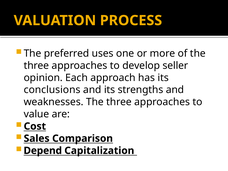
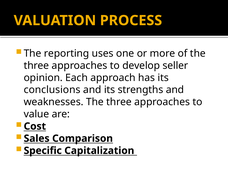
preferred: preferred -> reporting
Depend: Depend -> Specific
